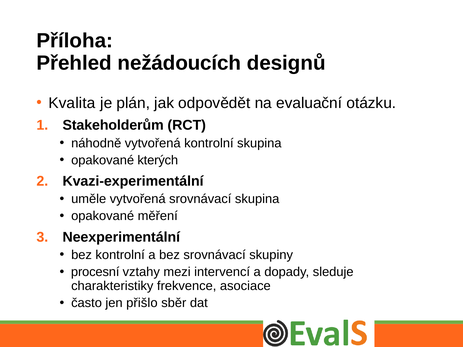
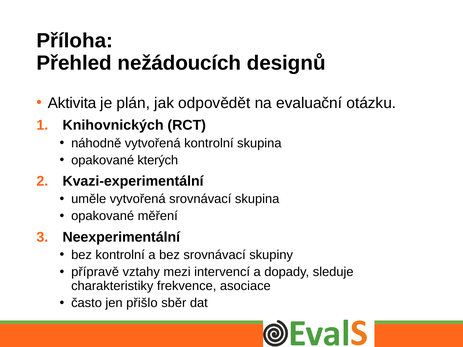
Kvalita: Kvalita -> Aktivita
Stakeholderům: Stakeholderům -> Knihovnických
procesní: procesní -> přípravě
